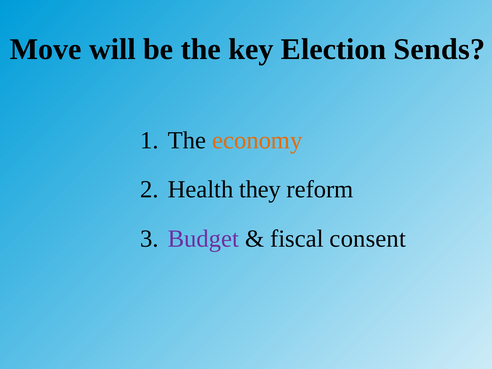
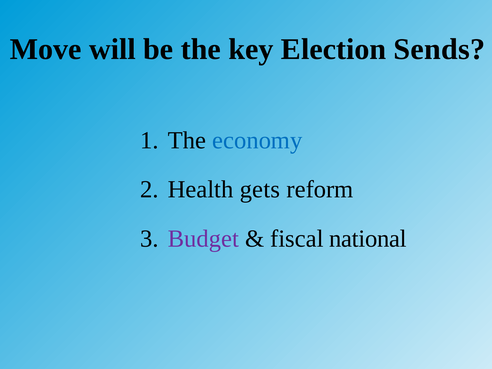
economy colour: orange -> blue
they: they -> gets
consent: consent -> national
